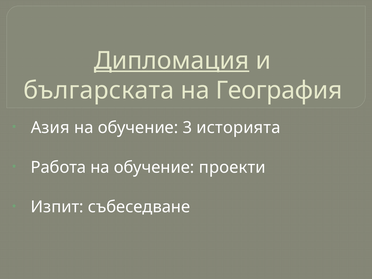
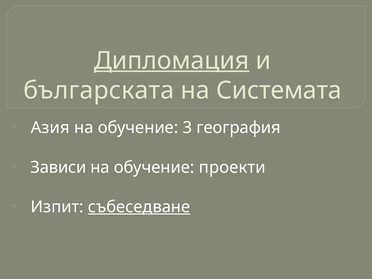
География: География -> Системата
историята: историята -> география
Работа: Работа -> Зависи
събеседване underline: none -> present
